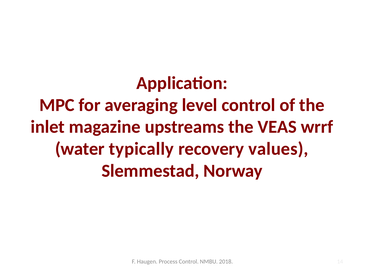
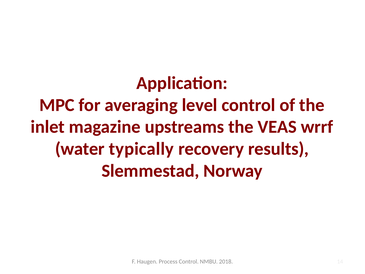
values: values -> results
